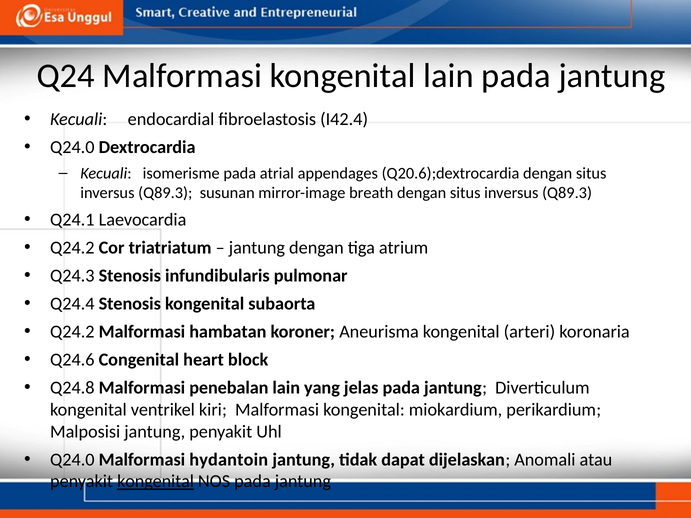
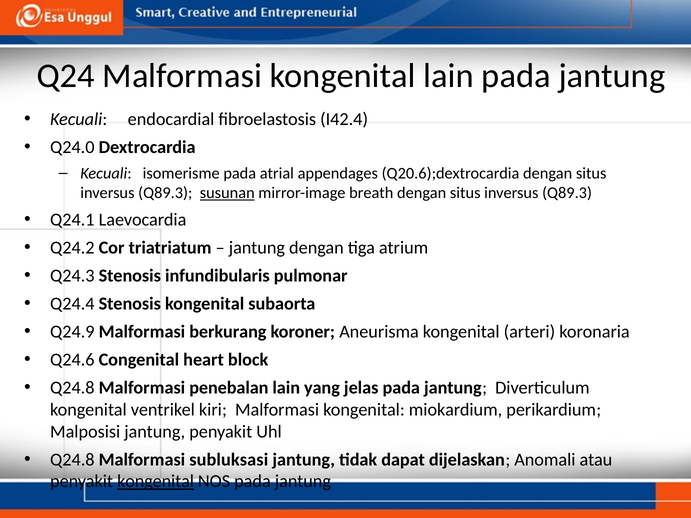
susunan underline: none -> present
Q24.2 at (72, 332): Q24.2 -> Q24.9
hambatan: hambatan -> berkurang
Q24.0 at (72, 460): Q24.0 -> Q24.8
hydantoin: hydantoin -> subluksasi
